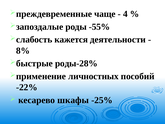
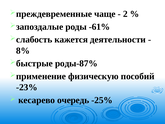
4: 4 -> 2
-55%: -55% -> -61%
роды-28%: роды-28% -> роды-87%
личностных: личностных -> физическую
-22%: -22% -> -23%
шкафы: шкафы -> очередь
